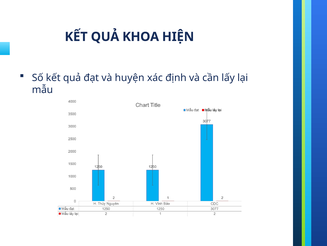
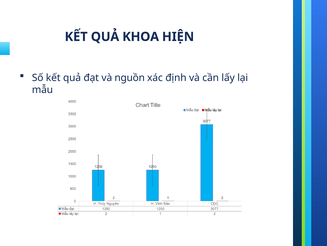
huyện: huyện -> nguồn
